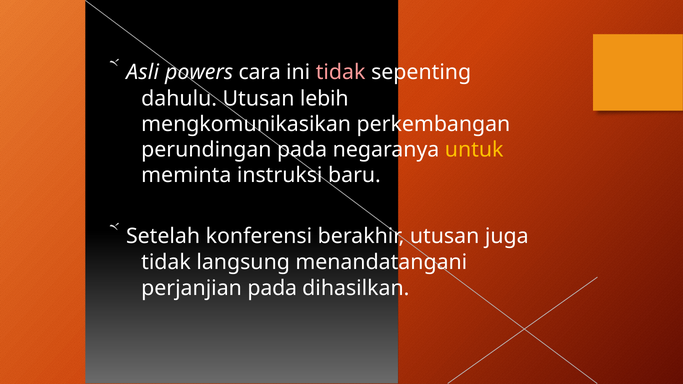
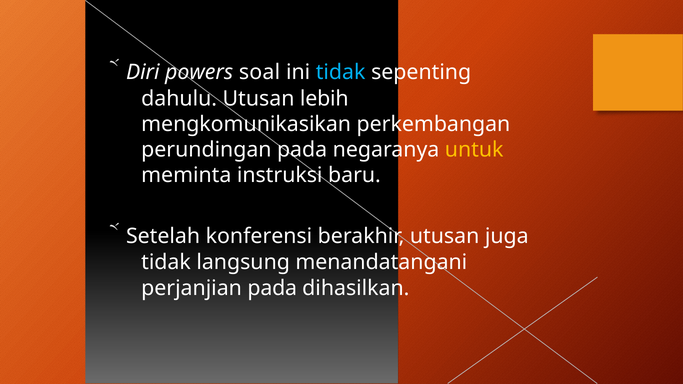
Asli: Asli -> Diri
cara: cara -> soal
tidak at (341, 72) colour: pink -> light blue
